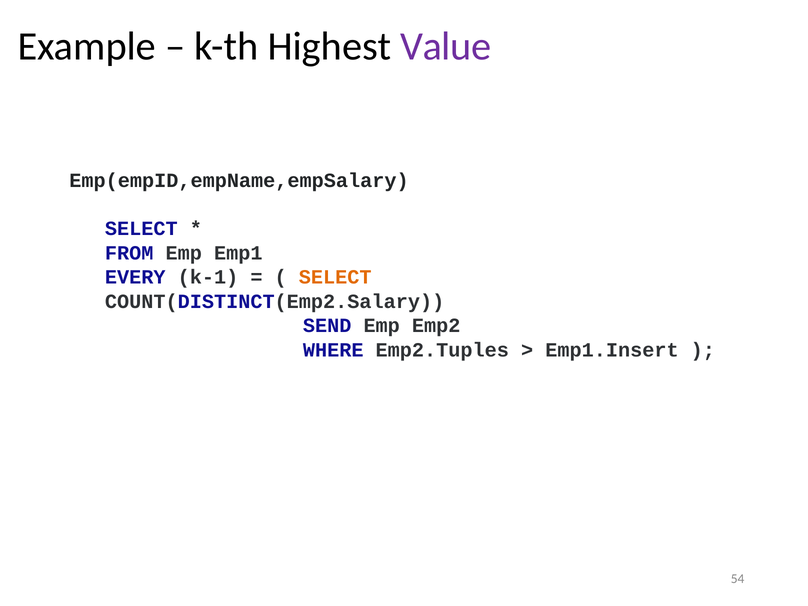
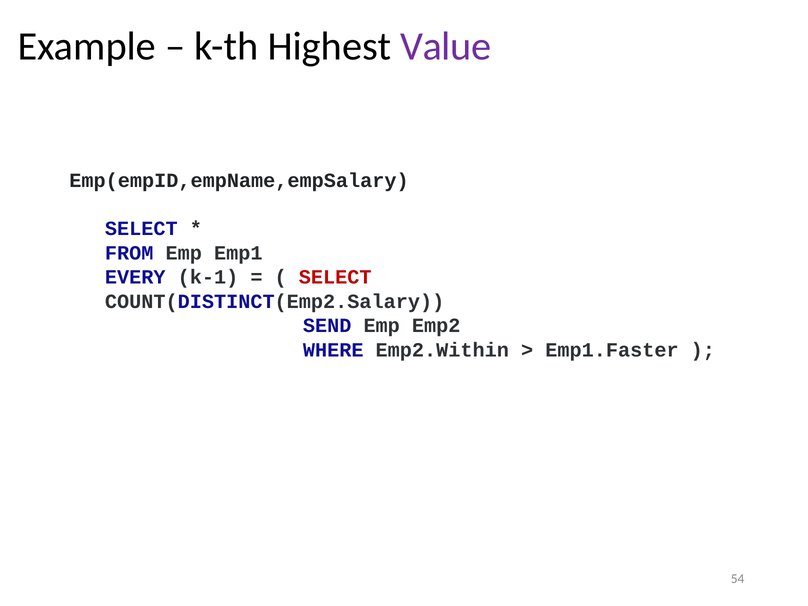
SELECT at (335, 277) colour: orange -> red
Emp2.Tuples: Emp2.Tuples -> Emp2.Within
Emp1.Insert: Emp1.Insert -> Emp1.Faster
